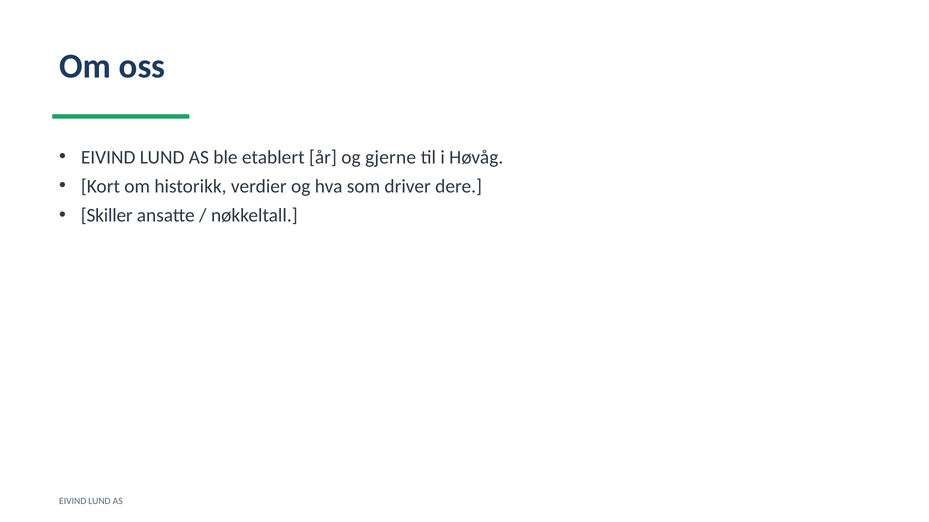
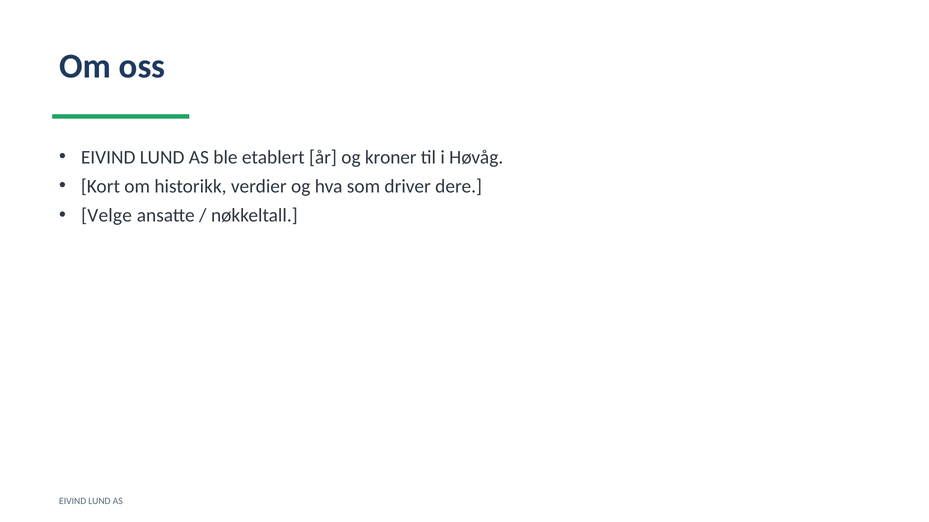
gjerne: gjerne -> kroner
Skiller: Skiller -> Velge
